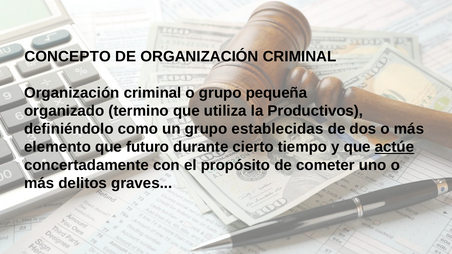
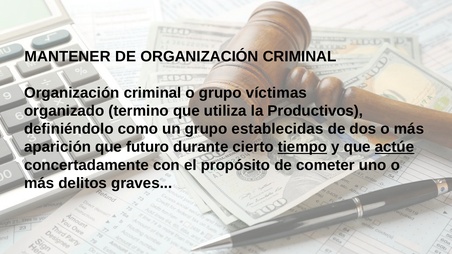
CONCEPTO: CONCEPTO -> MANTENER
pequeña: pequeña -> víctimas
elemento: elemento -> aparición
tiempo underline: none -> present
